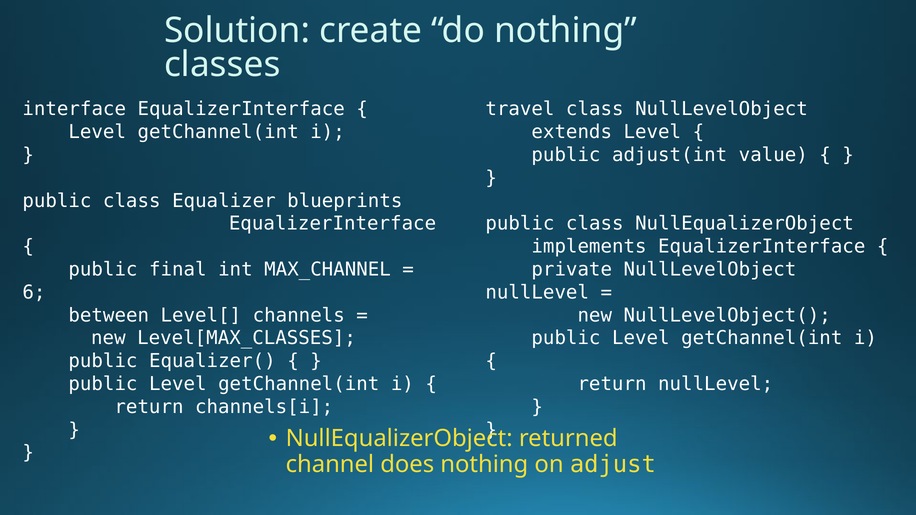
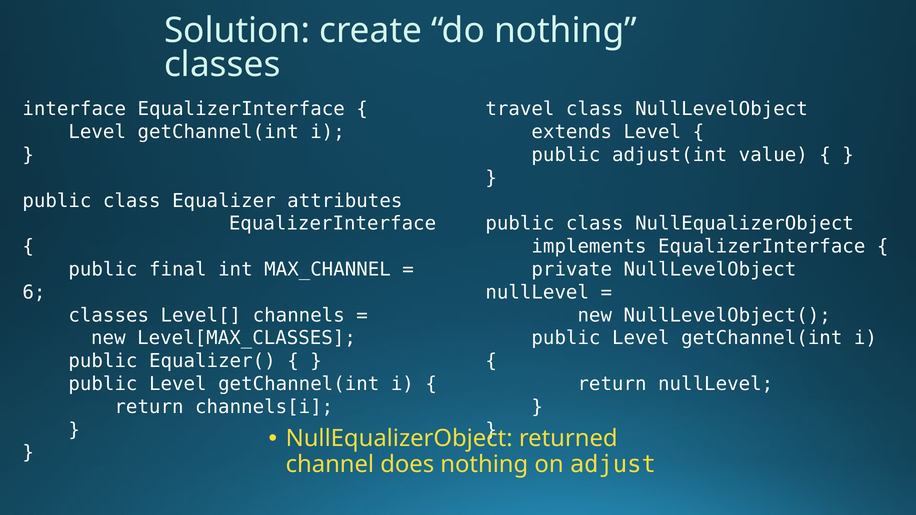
blueprints: blueprints -> attributes
between at (109, 315): between -> classes
